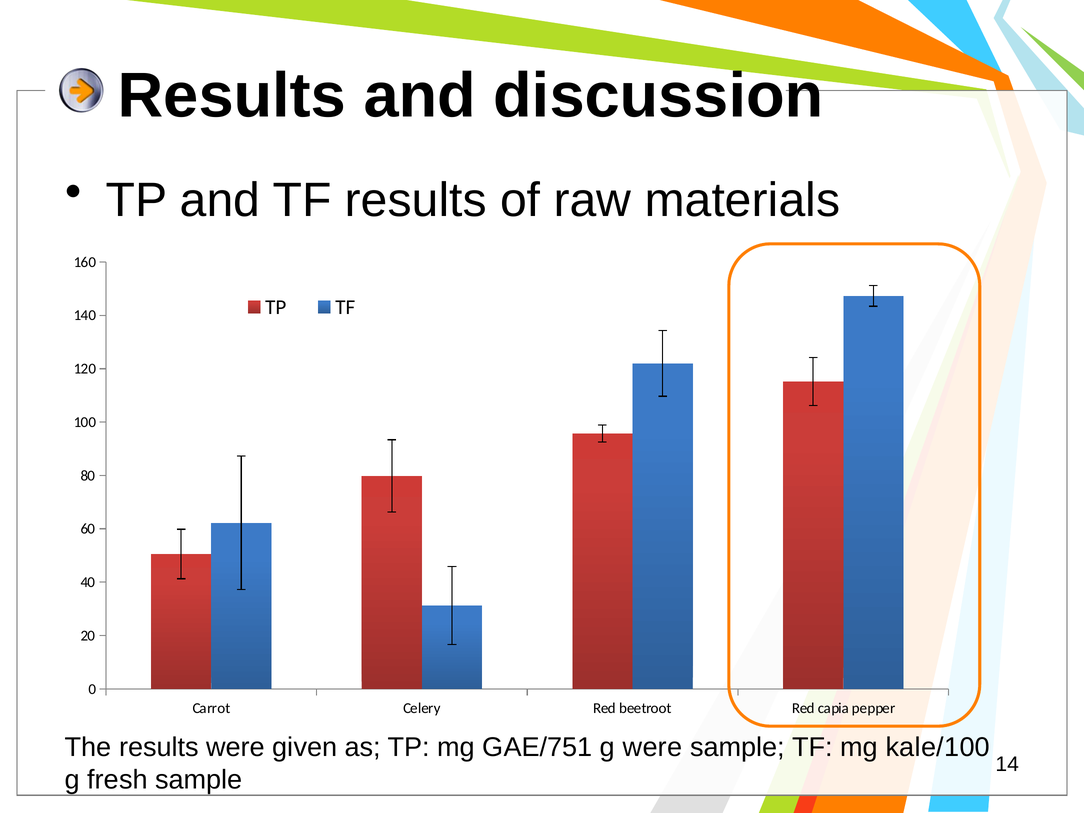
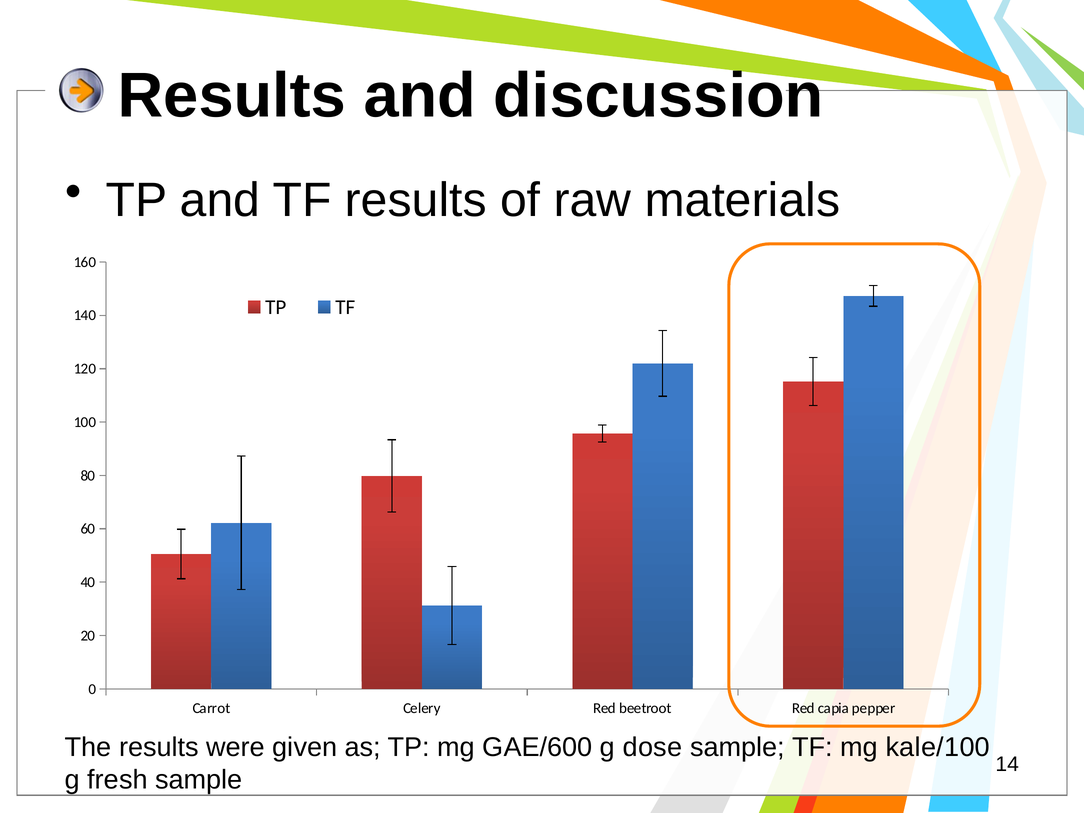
GAE/751: GAE/751 -> GAE/600
g were: were -> dose
